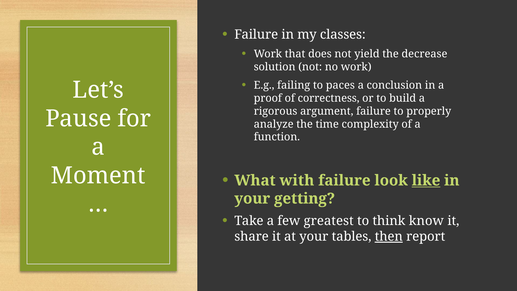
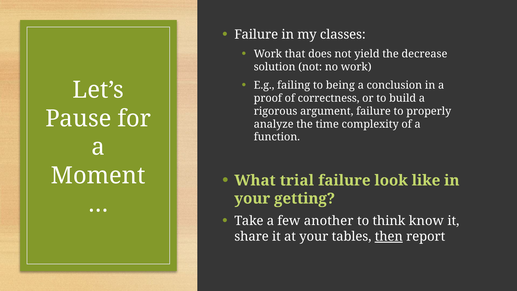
paces: paces -> being
with: with -> trial
like underline: present -> none
greatest: greatest -> another
